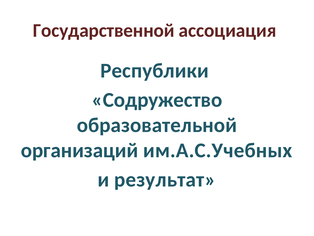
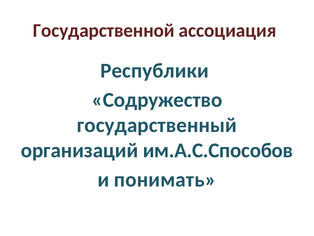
образовательной: образовательной -> государственный
им.А.С.Учебных: им.А.С.Учебных -> им.А.С.Способов
результат: результат -> понимать
